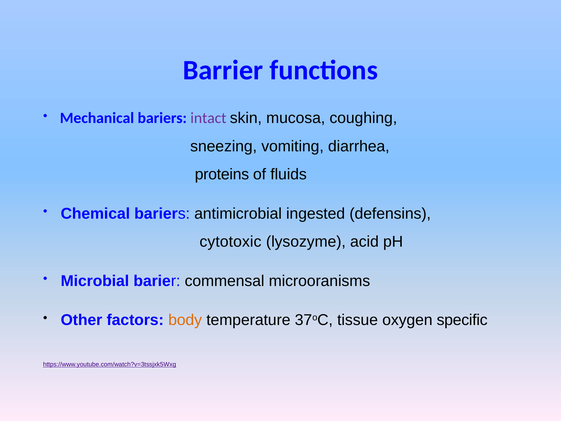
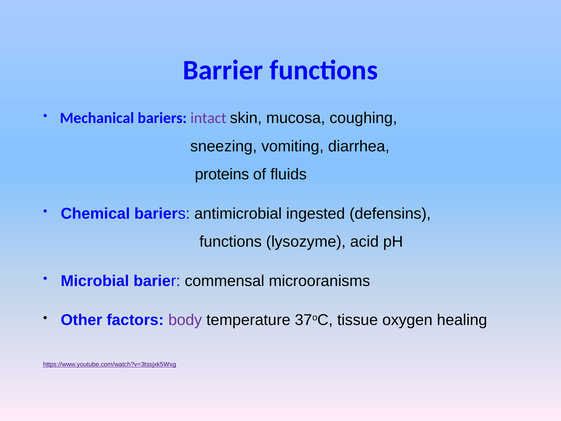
cytotoxic at (230, 241): cytotoxic -> functions
body colour: orange -> purple
specific: specific -> healing
